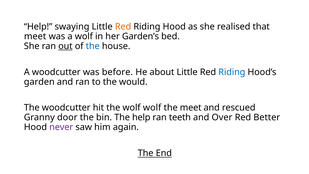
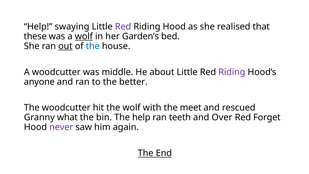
Red at (123, 27) colour: orange -> purple
meet at (35, 36): meet -> these
wolf at (84, 36) underline: none -> present
before: before -> middle
Riding at (232, 72) colour: blue -> purple
garden: garden -> anyone
would: would -> better
wolf wolf: wolf -> with
door: door -> what
Better: Better -> Forget
